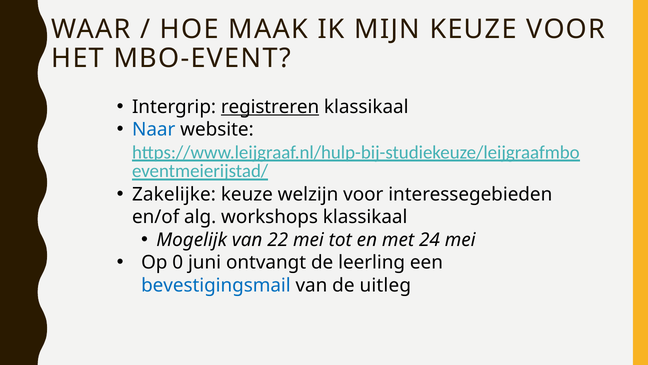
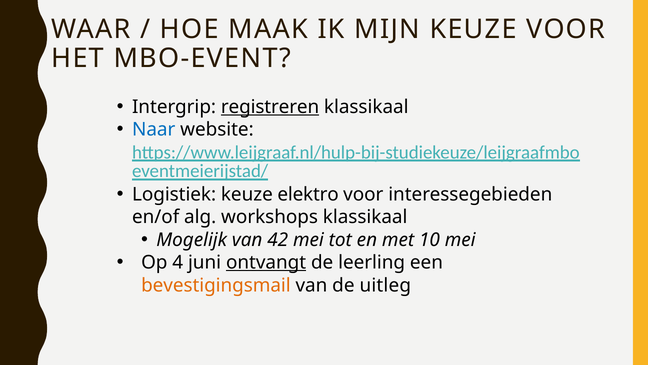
Zakelijke: Zakelijke -> Logistiek
welzijn: welzijn -> elektro
22: 22 -> 42
24: 24 -> 10
0: 0 -> 4
ontvangt underline: none -> present
bevestigingsmail colour: blue -> orange
